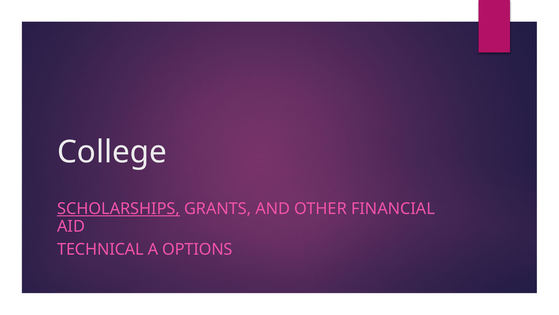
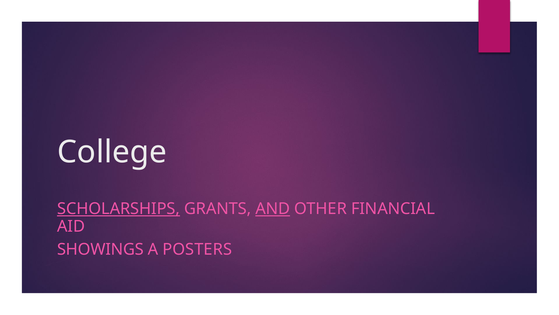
AND underline: none -> present
TECHNICAL: TECHNICAL -> SHOWINGS
OPTIONS: OPTIONS -> POSTERS
